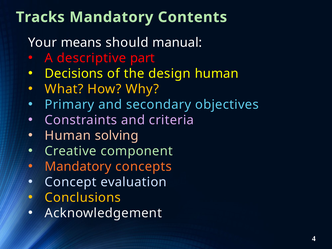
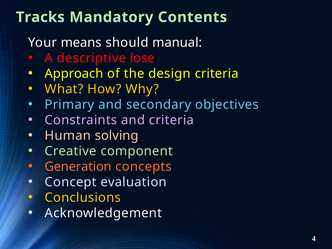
part: part -> lose
Decisions: Decisions -> Approach
design human: human -> criteria
Mandatory at (78, 167): Mandatory -> Generation
